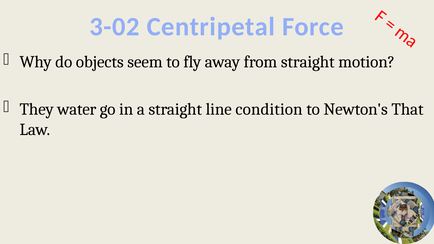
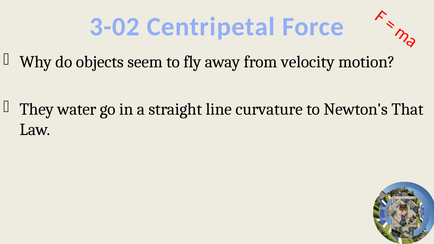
from straight: straight -> velocity
condition: condition -> curvature
